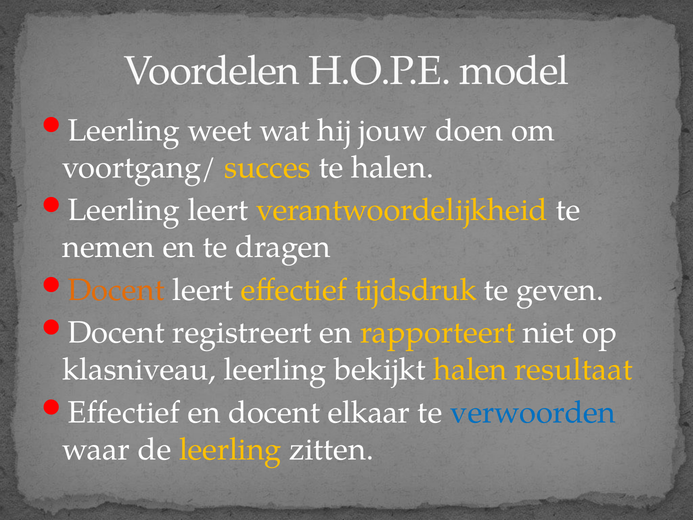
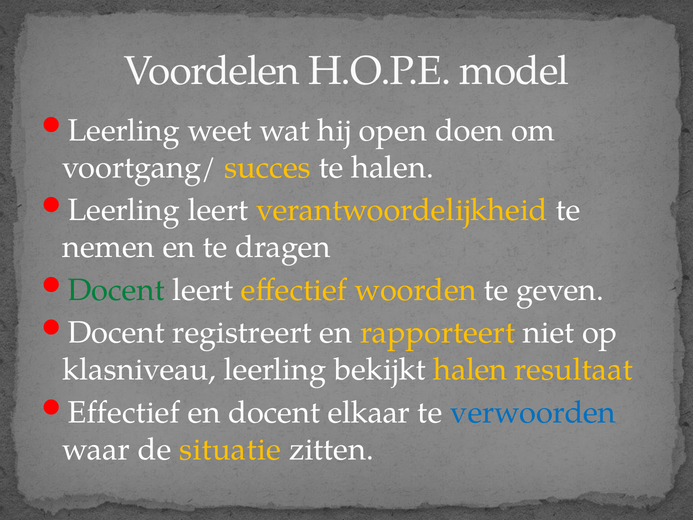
jouw: jouw -> open
Docent at (116, 290) colour: orange -> green
tijdsdruk: tijdsdruk -> woorden
de leerling: leerling -> situatie
